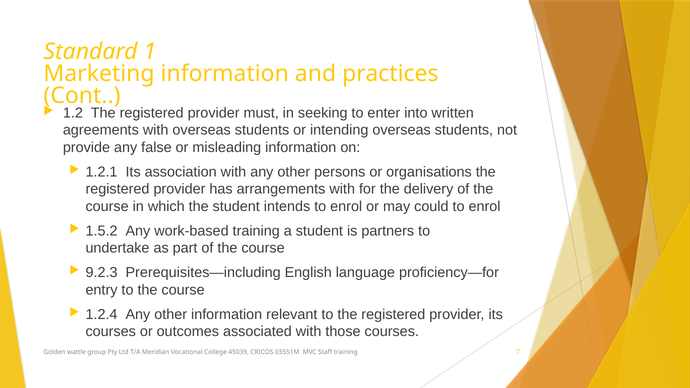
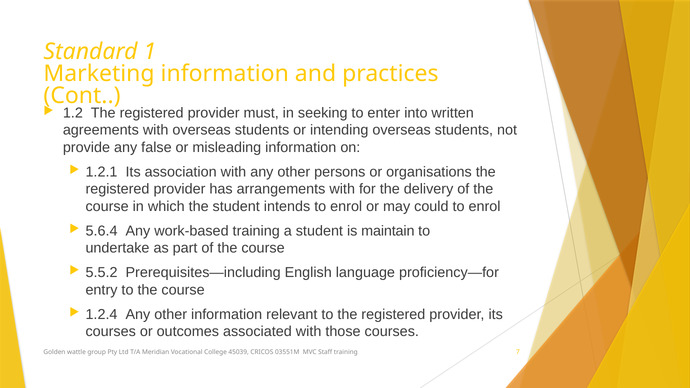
1.5.2: 1.5.2 -> 5.6.4
partners: partners -> maintain
9.2.3: 9.2.3 -> 5.5.2
